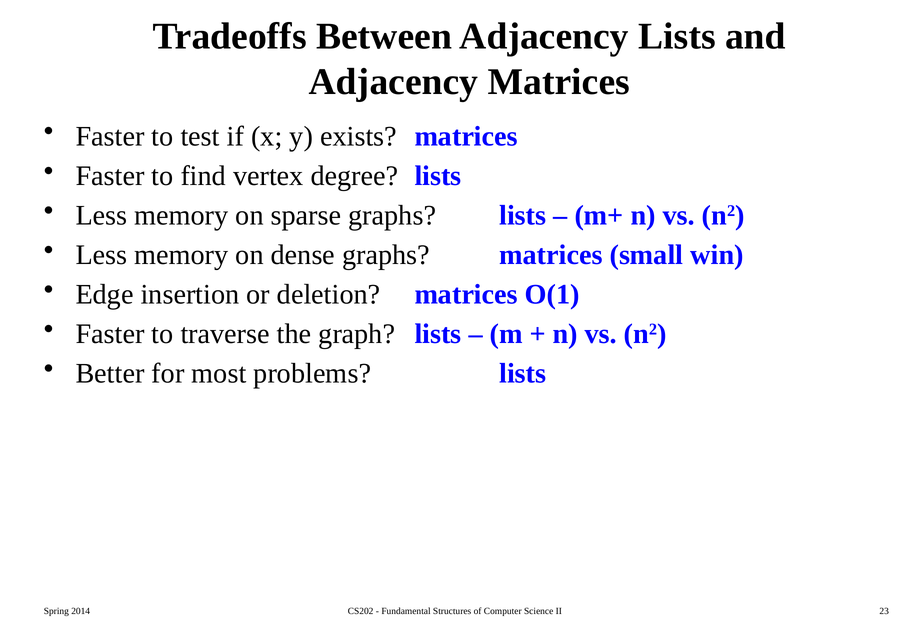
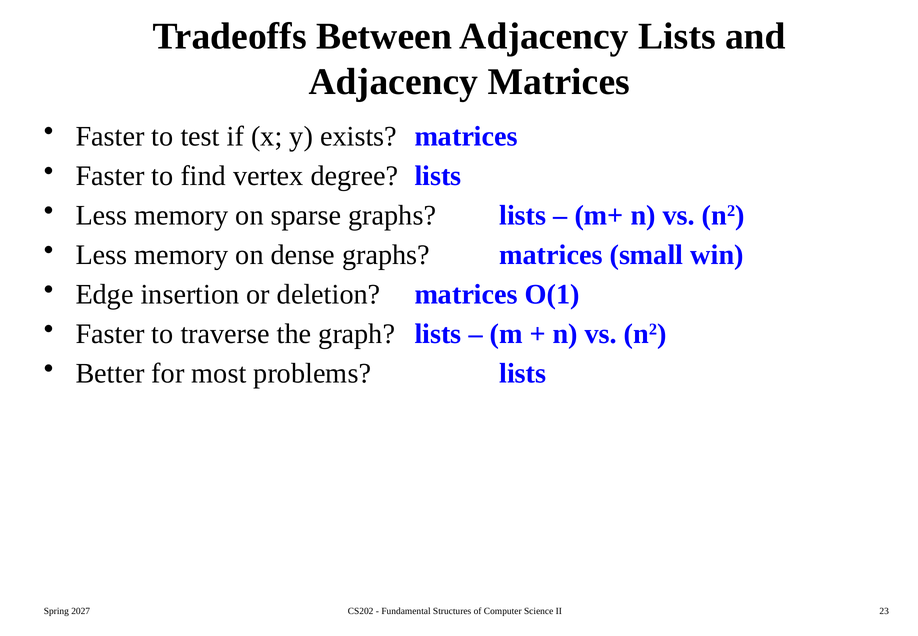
2014: 2014 -> 2027
